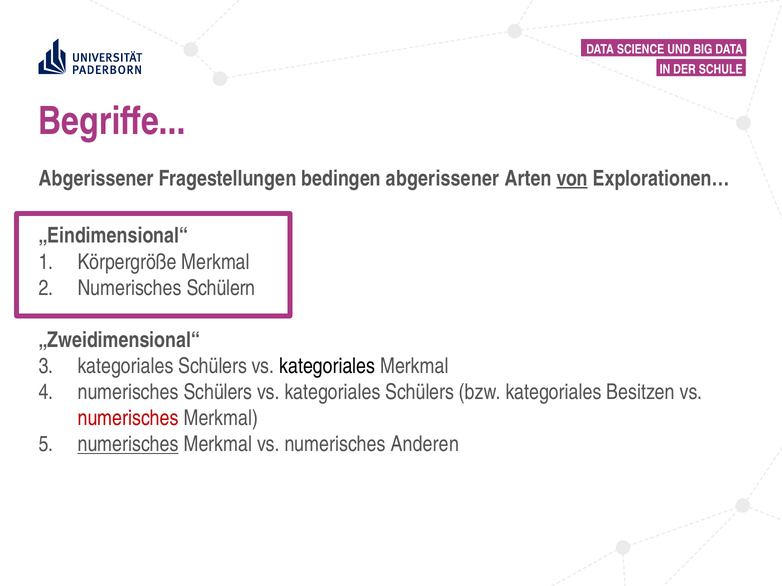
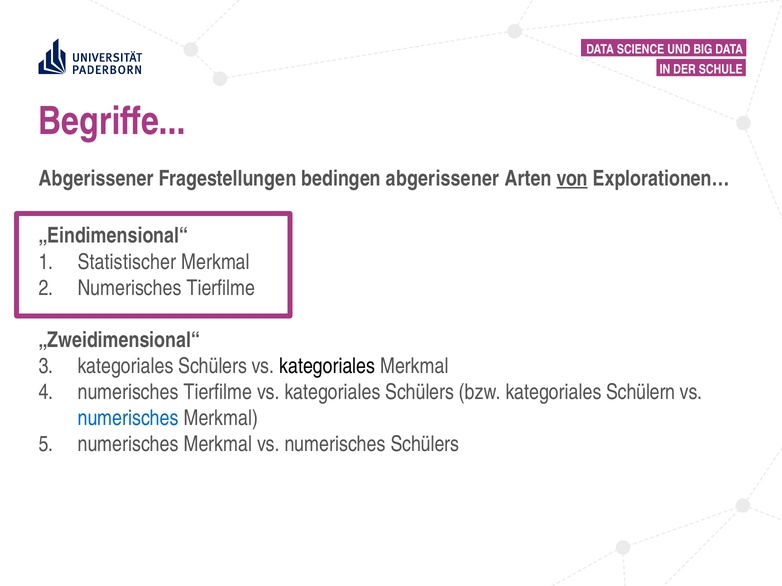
Körpergröße: Körpergröße -> Statistischer
Schülern at (221, 288): Schülern -> Tierfilme
Schülers at (218, 392): Schülers -> Tierfilme
Besitzen: Besitzen -> Schülern
numerisches at (128, 419) colour: red -> blue
numerisches at (128, 445) underline: present -> none
numerisches Anderen: Anderen -> Schülers
